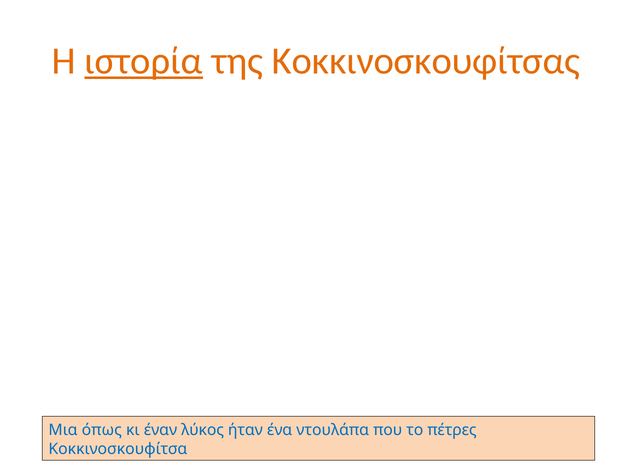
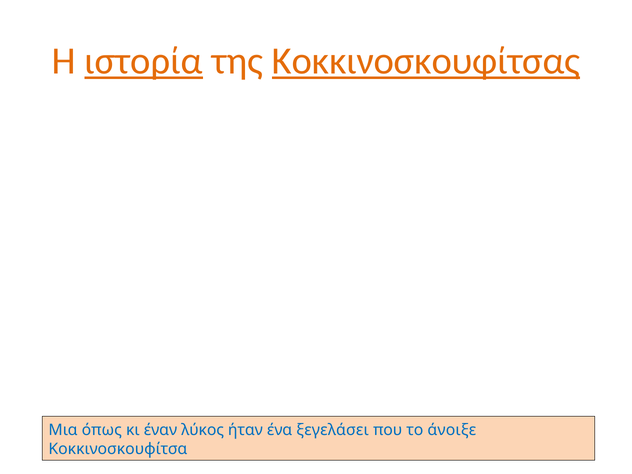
Κοκκινοσκουφίτσας underline: none -> present
ντουλάπα: ντουλάπα -> ξεγελάσει
πέτρες: πέτρες -> άνοιξε
